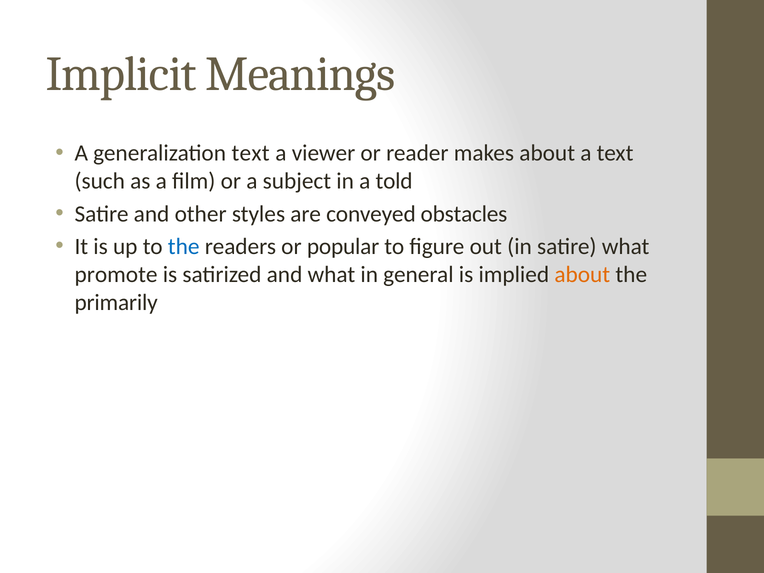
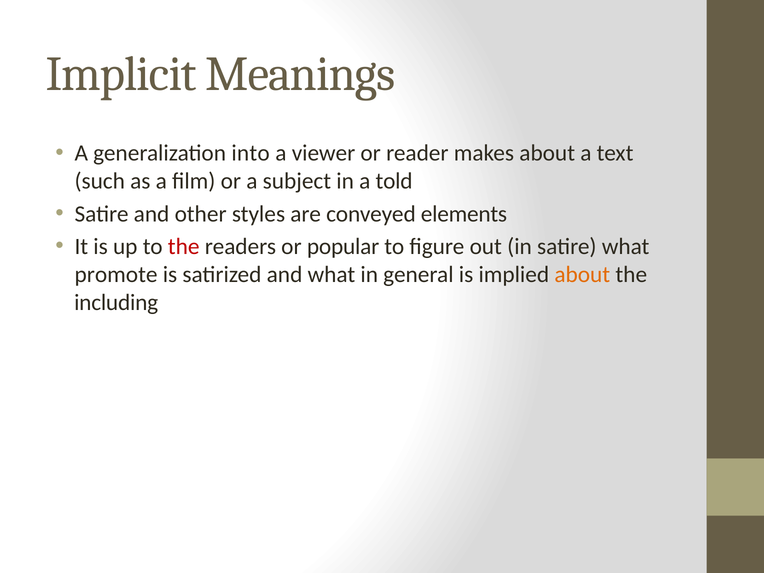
generalization text: text -> into
obstacles: obstacles -> elements
the at (184, 246) colour: blue -> red
primarily: primarily -> including
